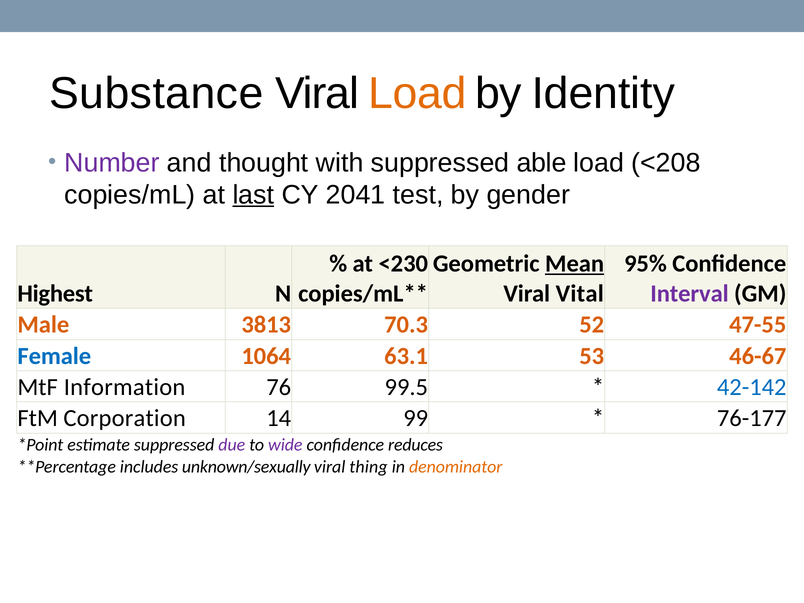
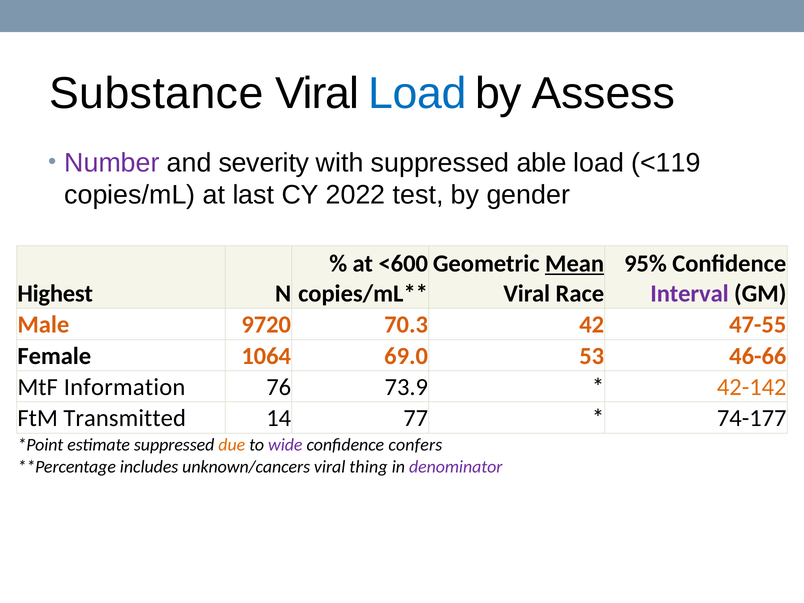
Load at (417, 94) colour: orange -> blue
Identity: Identity -> Assess
thought: thought -> severity
<208: <208 -> <119
last underline: present -> none
2041: 2041 -> 2022
<230: <230 -> <600
Vital: Vital -> Race
3813: 3813 -> 9720
52: 52 -> 42
Female colour: blue -> black
63.1: 63.1 -> 69.0
46-67: 46-67 -> 46-66
99.5: 99.5 -> 73.9
42-142 colour: blue -> orange
Corporation: Corporation -> Transmitted
99: 99 -> 77
76-177: 76-177 -> 74-177
due colour: purple -> orange
reduces: reduces -> confers
unknown/sexually: unknown/sexually -> unknown/cancers
denominator colour: orange -> purple
